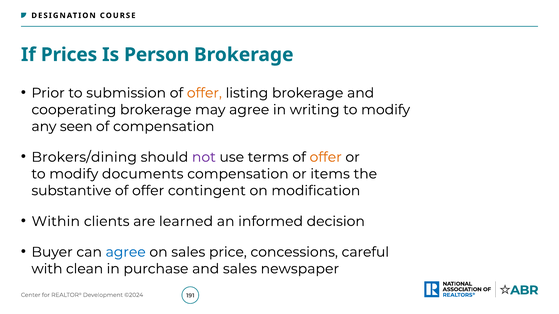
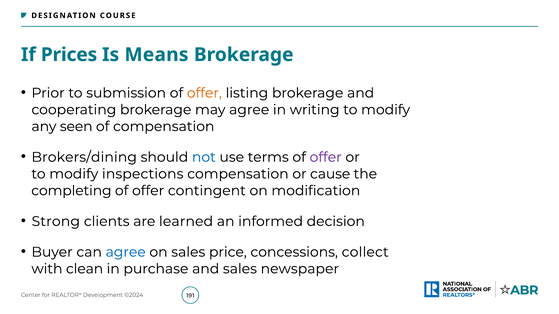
Person: Person -> Means
not colour: purple -> blue
offer at (326, 157) colour: orange -> purple
documents: documents -> inspections
items: items -> cause
substantive: substantive -> completing
Within: Within -> Strong
careful: careful -> collect
